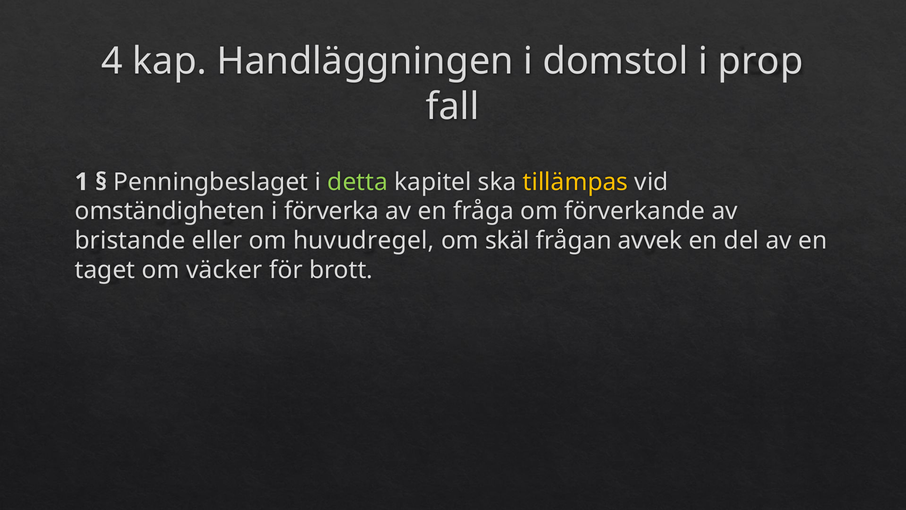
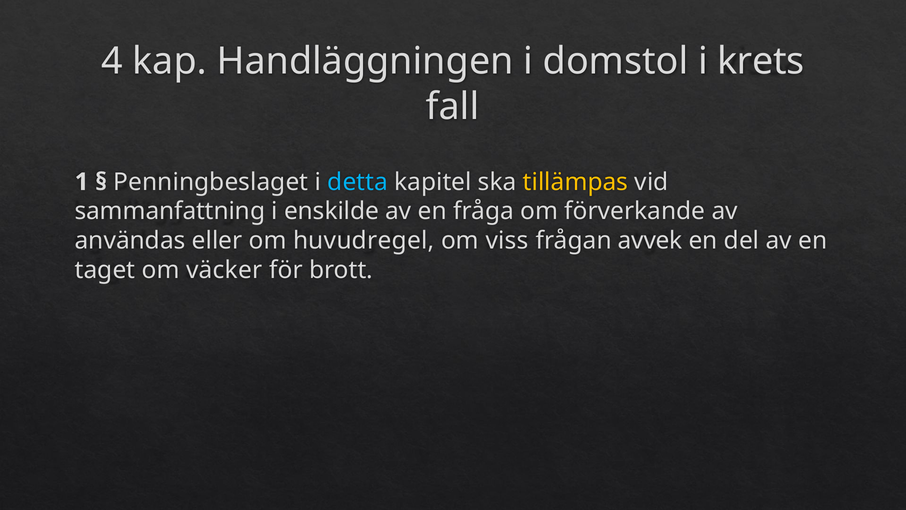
prop: prop -> krets
detta colour: light green -> light blue
omständigheten: omständigheten -> sammanfattning
förverka: förverka -> enskilde
bristande: bristande -> användas
skäl: skäl -> viss
